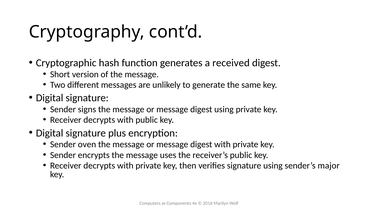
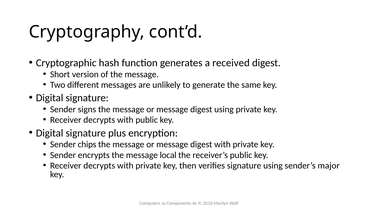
oven: oven -> chips
uses: uses -> local
